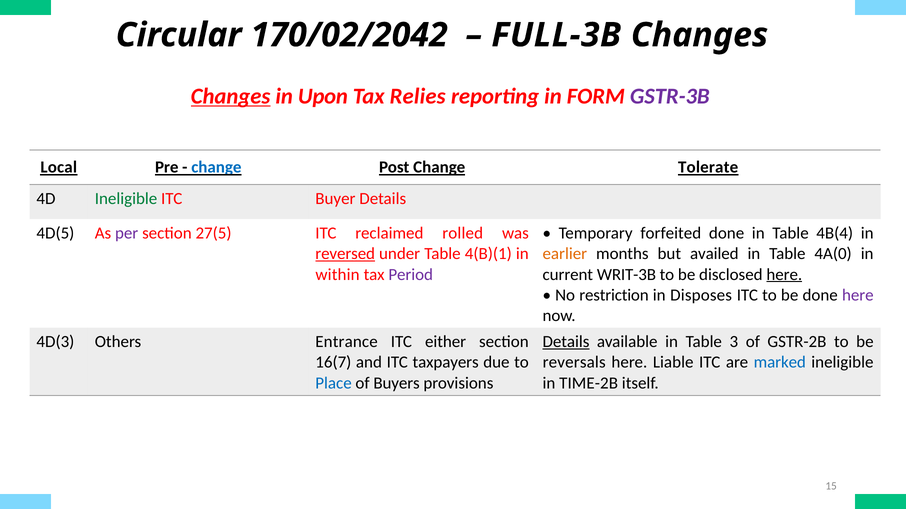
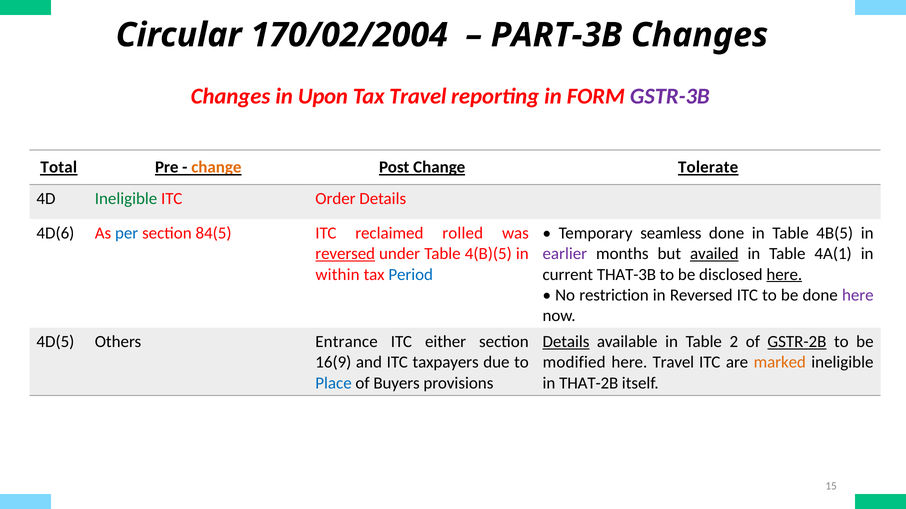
170/02/2042: 170/02/2042 -> 170/02/2004
FULL-3B: FULL-3B -> PART-3B
Changes at (231, 96) underline: present -> none
Tax Relies: Relies -> Travel
Local: Local -> Total
change at (216, 168) colour: blue -> orange
Buyer: Buyer -> Order
4D(5: 4D(5 -> 4D(6
per colour: purple -> blue
27(5: 27(5 -> 84(5
forfeited: forfeited -> seamless
4B(4: 4B(4 -> 4B(5
4(B)(1: 4(B)(1 -> 4(B)(5
earlier colour: orange -> purple
availed underline: none -> present
4A(0: 4A(0 -> 4A(1
Period colour: purple -> blue
WRIT-3B: WRIT-3B -> THAT-3B
in Disposes: Disposes -> Reversed
4D(3: 4D(3 -> 4D(5
3: 3 -> 2
GSTR-2B underline: none -> present
16(7: 16(7 -> 16(9
reversals: reversals -> modified
here Liable: Liable -> Travel
marked colour: blue -> orange
TIME-2B: TIME-2B -> THAT-2B
